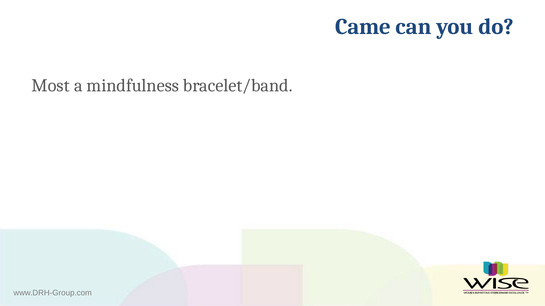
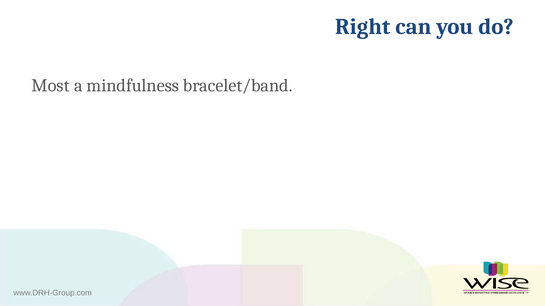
Came: Came -> Right
